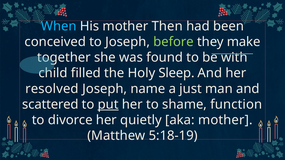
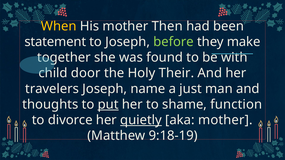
When colour: light blue -> yellow
conceived: conceived -> statement
filled: filled -> door
Sleep: Sleep -> Their
resolved: resolved -> travelers
scattered: scattered -> thoughts
quietly underline: none -> present
5:18-19: 5:18-19 -> 9:18-19
